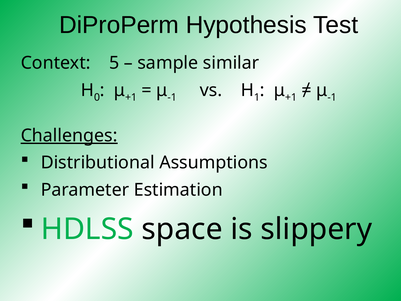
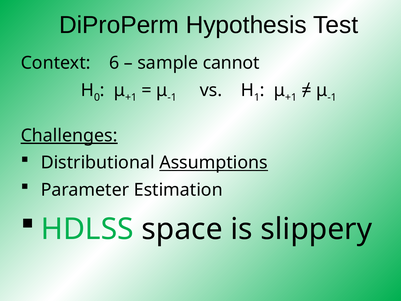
5: 5 -> 6
similar: similar -> cannot
Assumptions underline: none -> present
